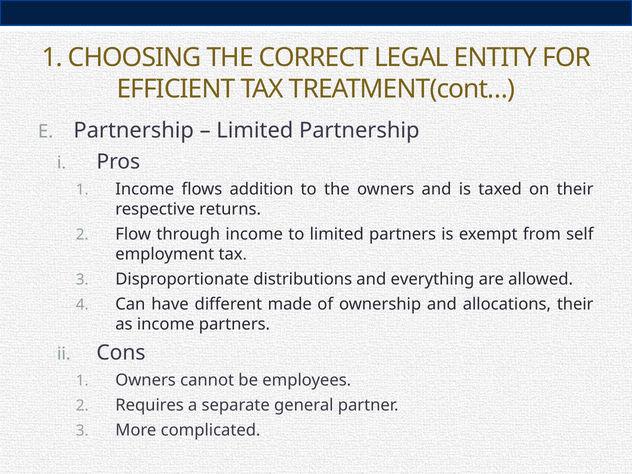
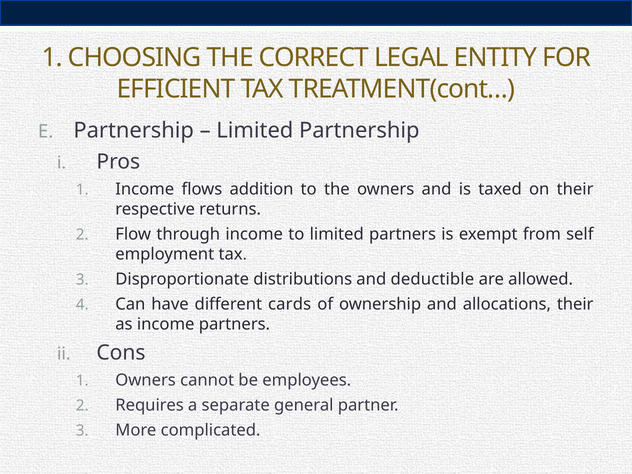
everything: everything -> deductible
made: made -> cards
